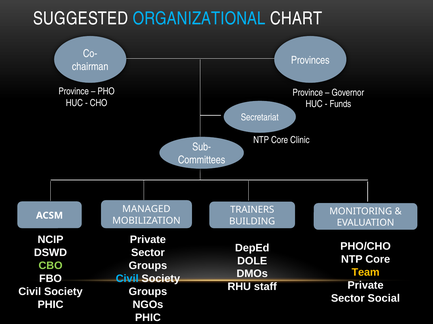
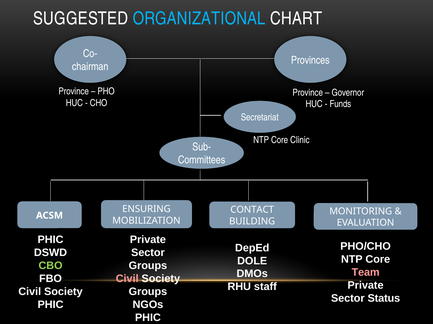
MANAGED: MANAGED -> ENSURING
TRAINERS: TRAINERS -> CONTACT
NCIP at (51, 240): NCIP -> PHIC
Team colour: yellow -> pink
Civil at (127, 279) colour: light blue -> pink
Social: Social -> Status
